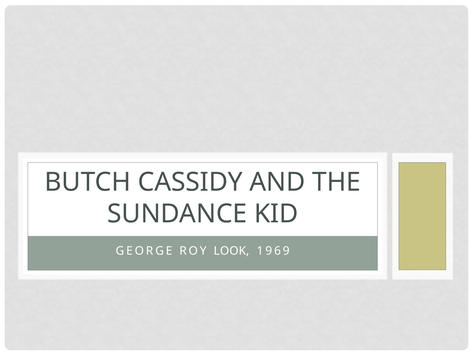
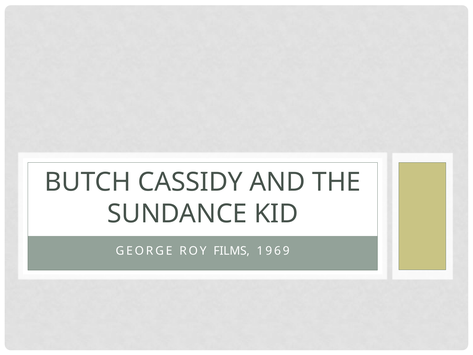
LOOK: LOOK -> FILMS
